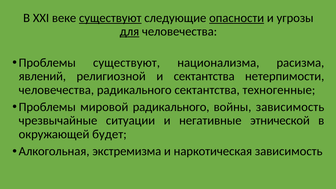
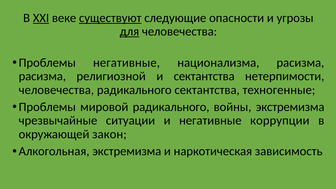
XXI underline: none -> present
опасности underline: present -> none
Проблемы существуют: существуют -> негативные
явлений at (42, 76): явлений -> расизма
войны зависимость: зависимость -> экстремизма
этнической: этнической -> коррупции
будет: будет -> закон
